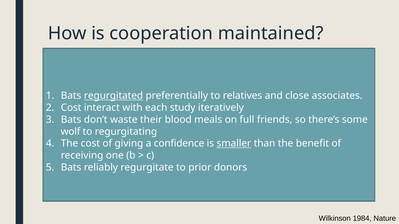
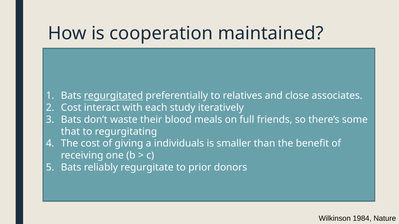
wolf: wolf -> that
confidence: confidence -> individuals
smaller underline: present -> none
